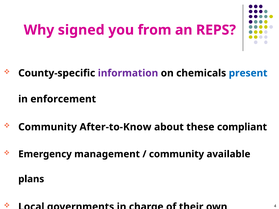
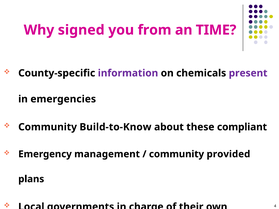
REPS: REPS -> TIME
present colour: blue -> purple
enforcement: enforcement -> emergencies
After-to-Know: After-to-Know -> Build-to-Know
available: available -> provided
